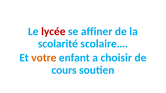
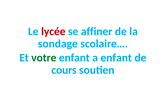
scolarité: scolarité -> sondage
votre colour: orange -> green
a choisir: choisir -> enfant
